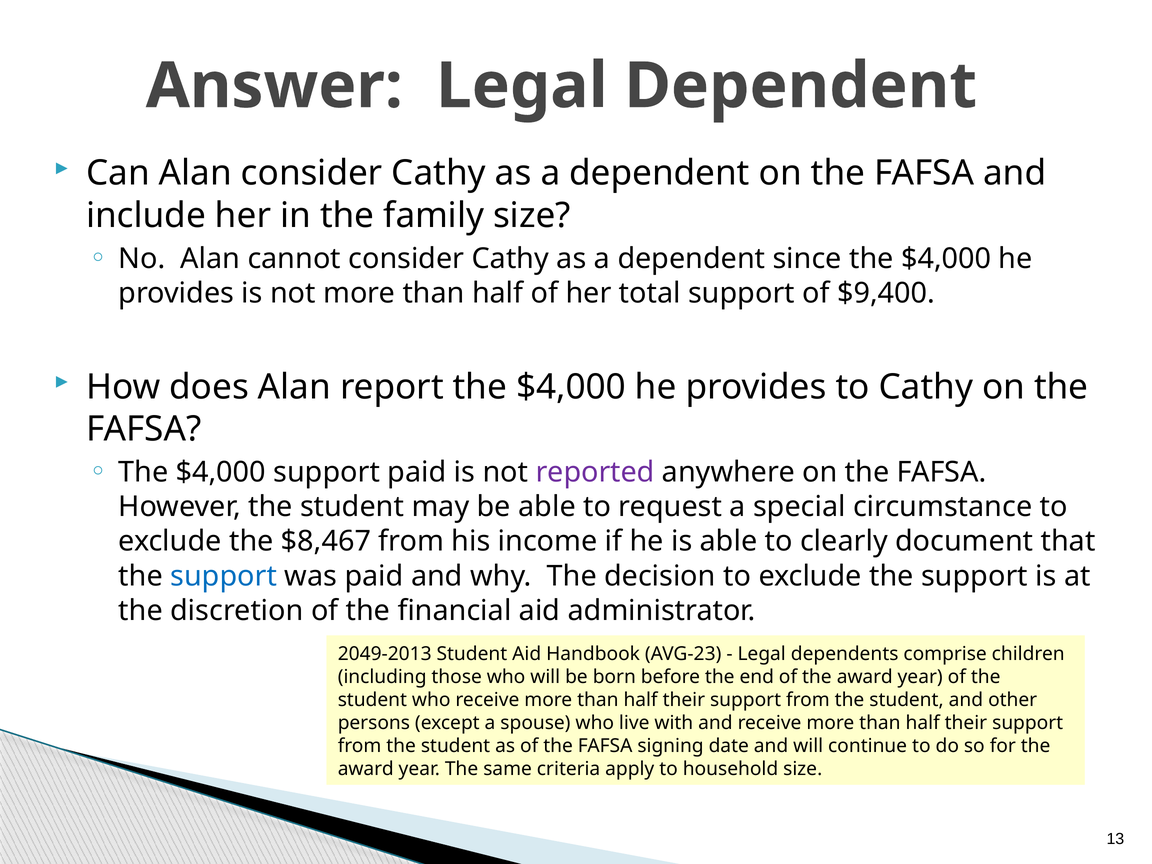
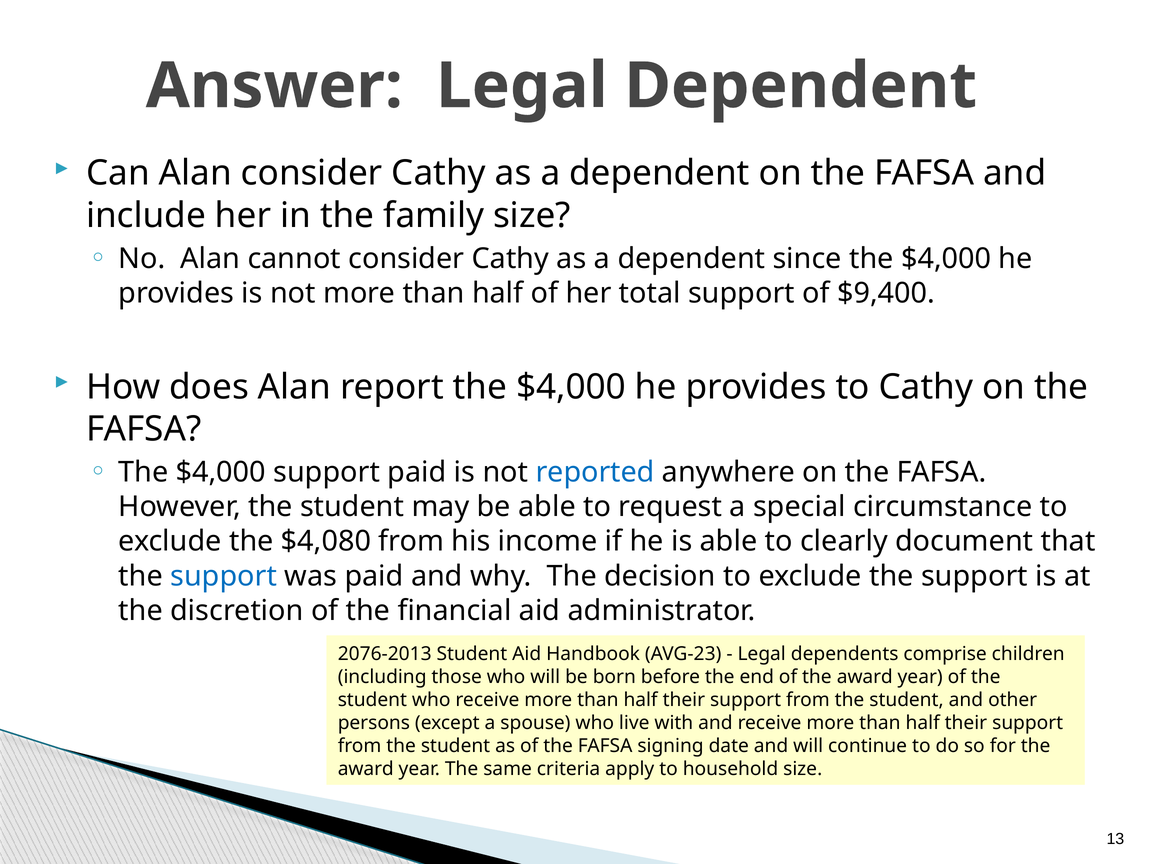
reported colour: purple -> blue
$8,467: $8,467 -> $4,080
2049-2013: 2049-2013 -> 2076-2013
